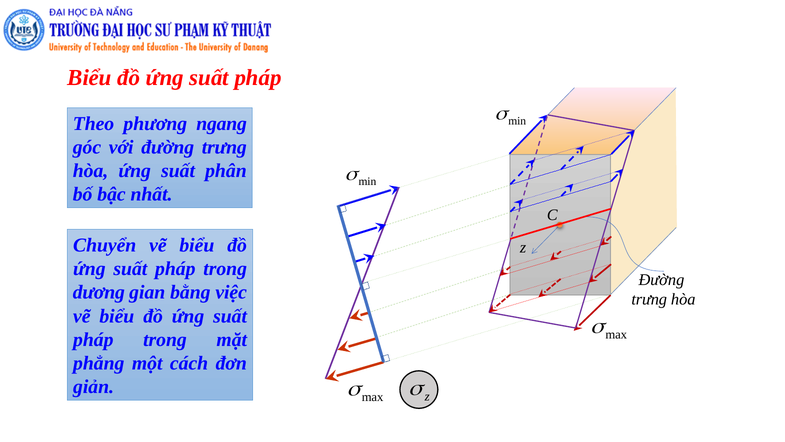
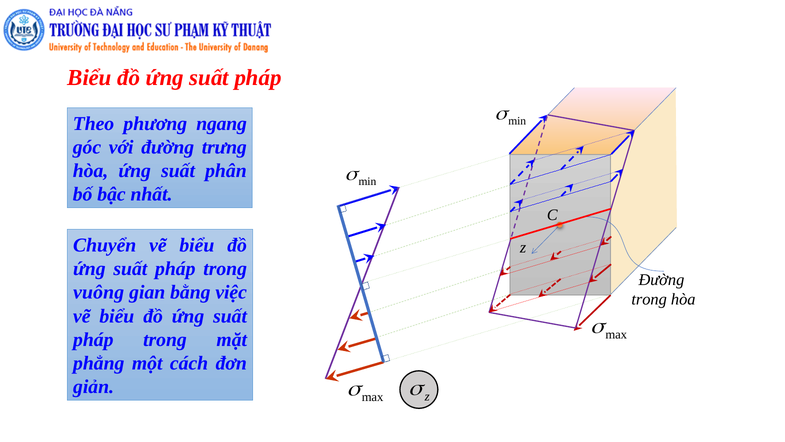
dương: dương -> vuông
trưng at (649, 299): trưng -> trong
